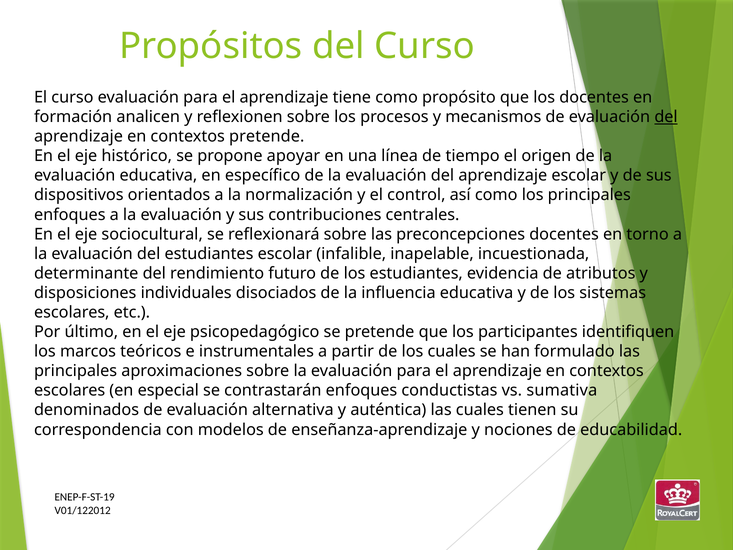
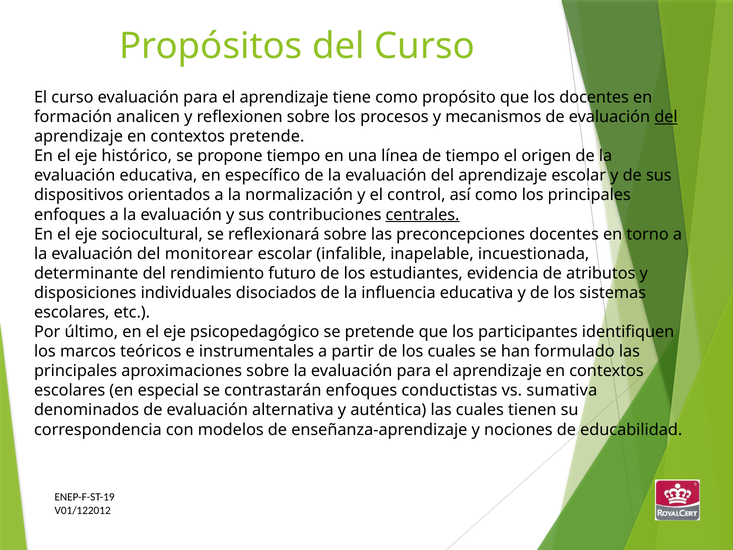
propone apoyar: apoyar -> tiempo
centrales underline: none -> present
del estudiantes: estudiantes -> monitorear
